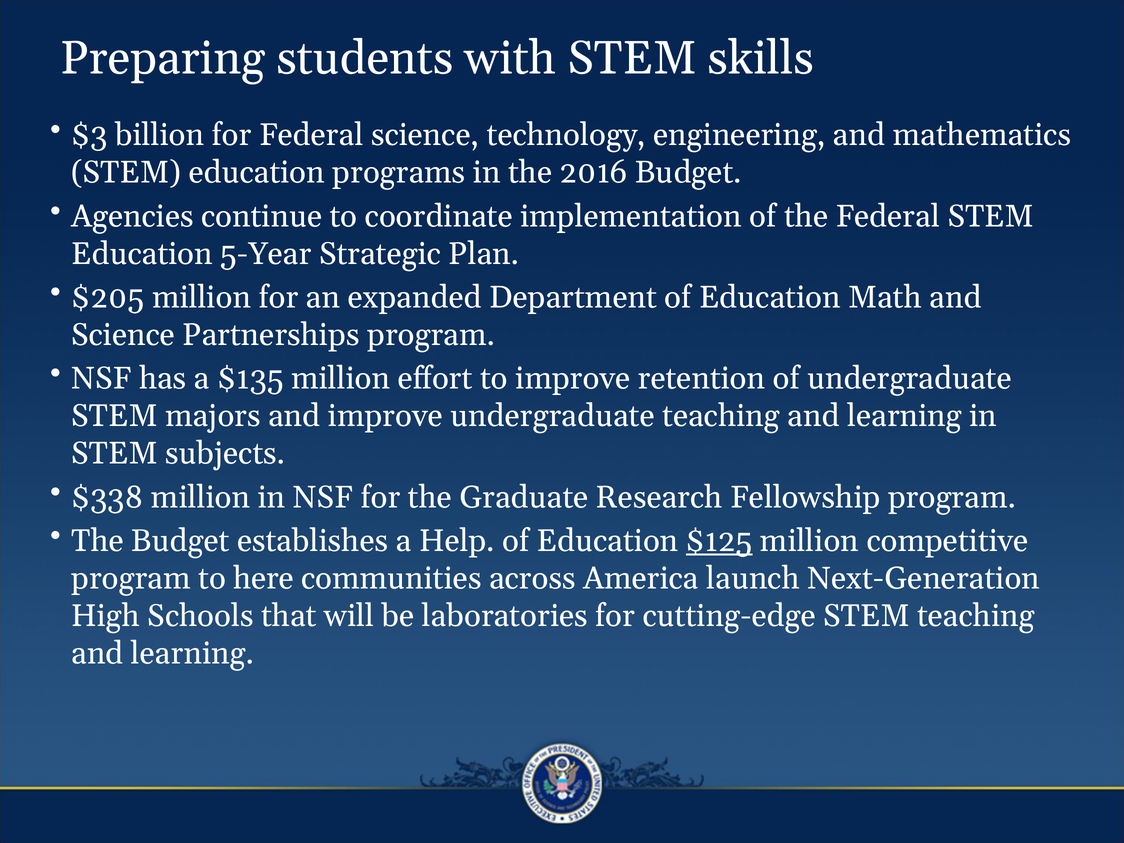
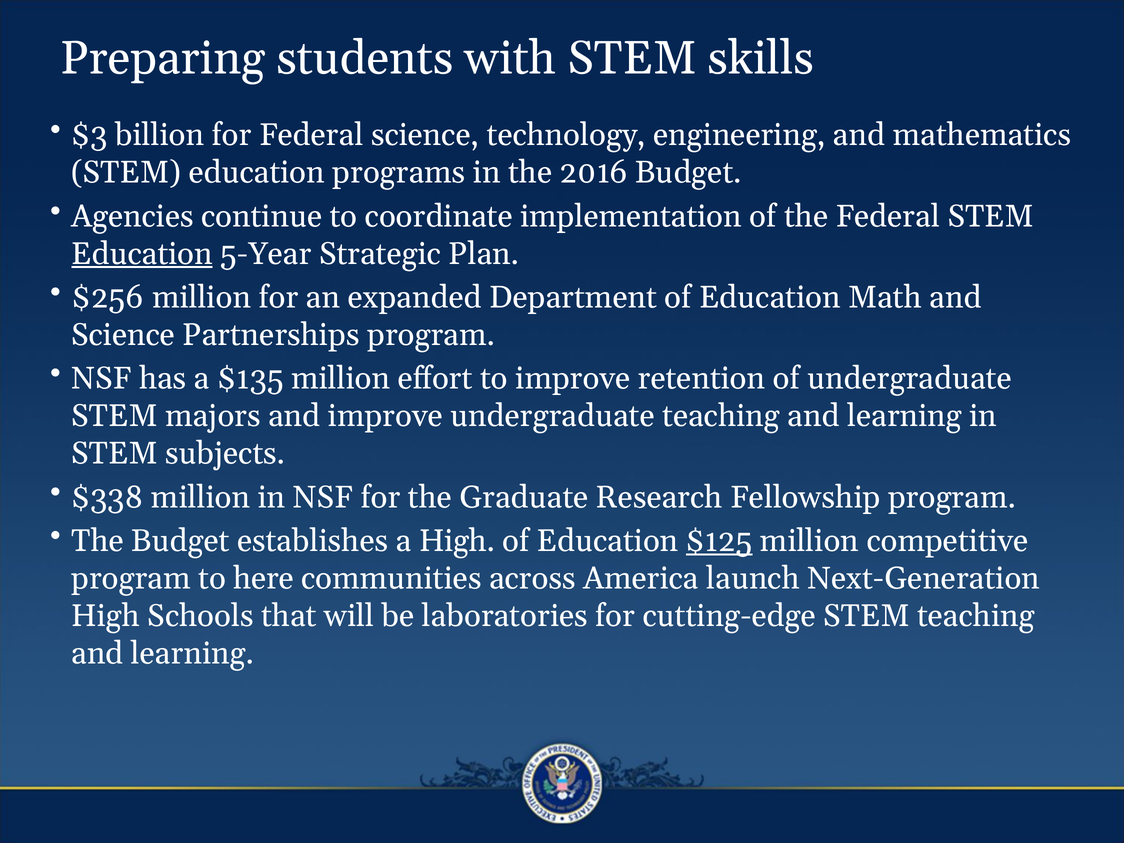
Education at (142, 254) underline: none -> present
$205: $205 -> $256
a Help: Help -> High
